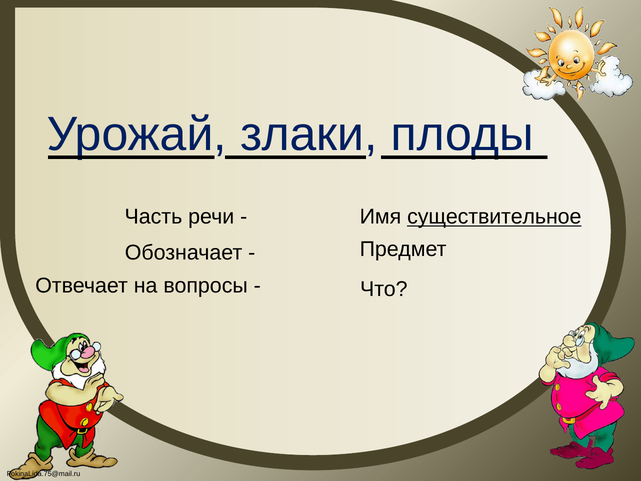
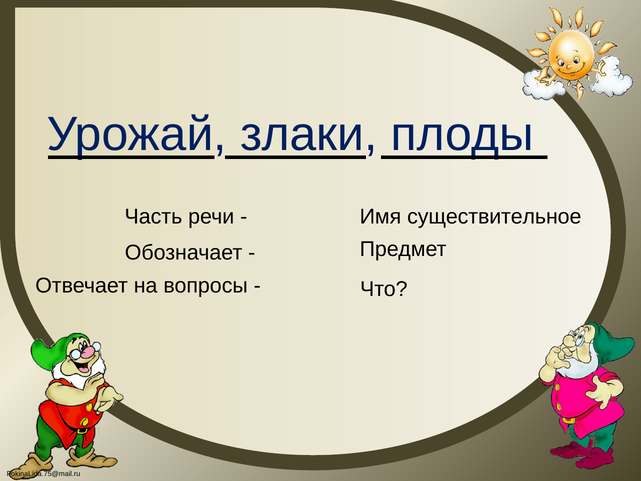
существительное underline: present -> none
